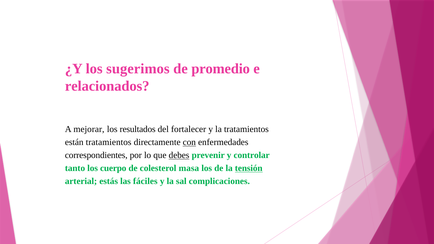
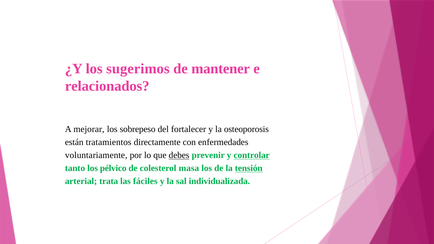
promedio: promedio -> mantener
resultados: resultados -> sobrepeso
la tratamientos: tratamientos -> osteoporosis
con underline: present -> none
correspondientes: correspondientes -> voluntariamente
controlar underline: none -> present
cuerpo: cuerpo -> pélvico
estás: estás -> trata
complicaciones: complicaciones -> individualizada
